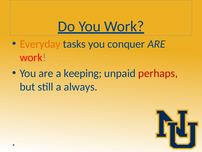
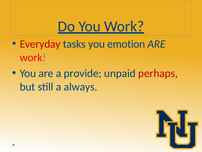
Everyday colour: orange -> red
conquer: conquer -> emotion
keeping: keeping -> provide
